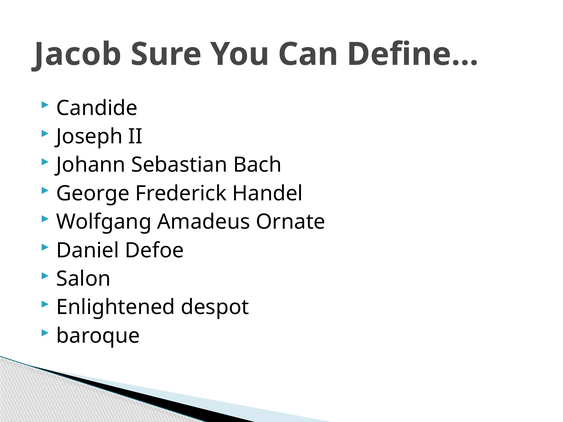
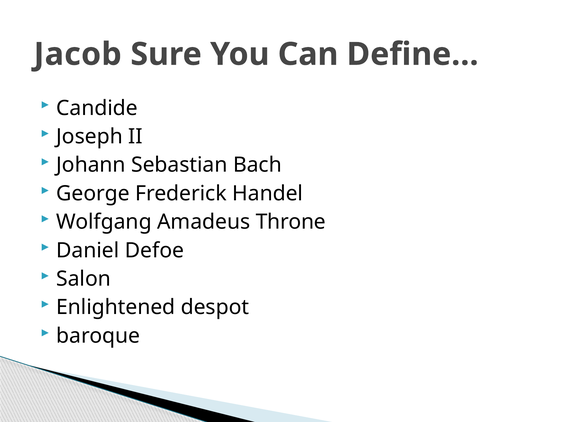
Ornate: Ornate -> Throne
